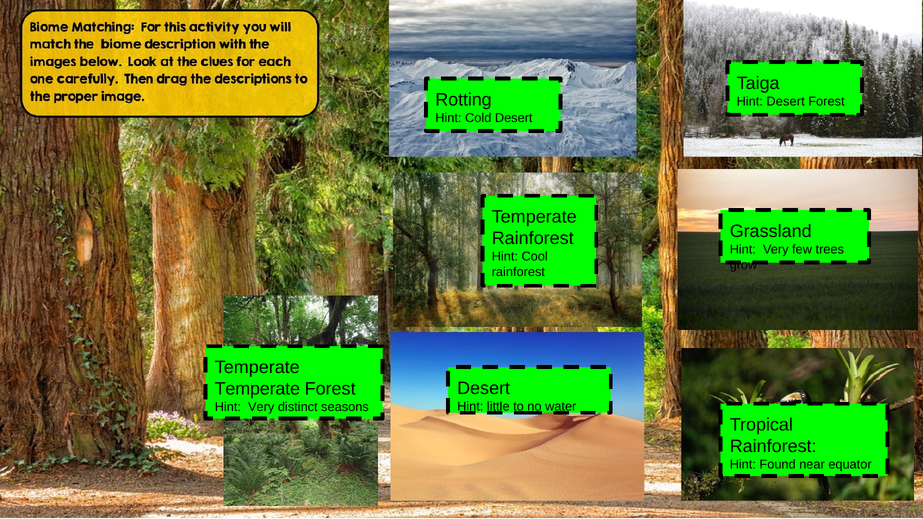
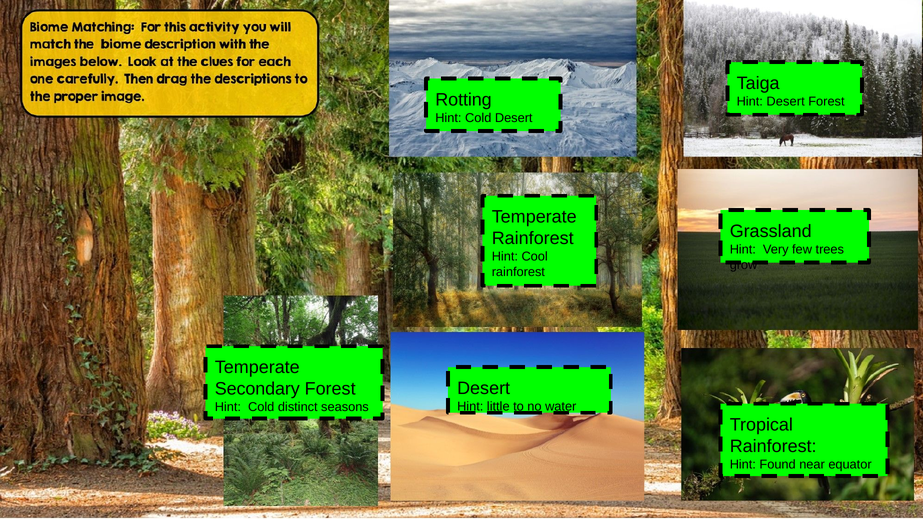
Temperate at (257, 389): Temperate -> Secondary
Very at (261, 407): Very -> Cold
